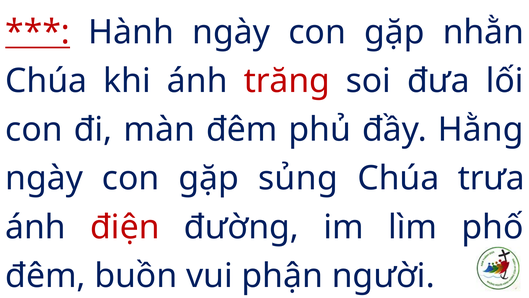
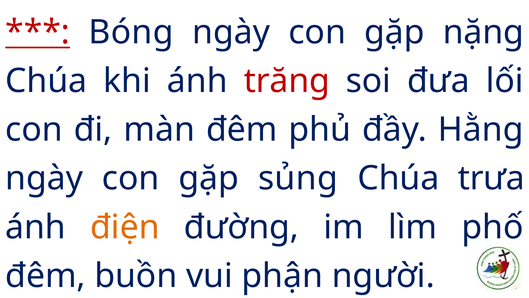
Hành: Hành -> Bóng
nhằn: nhằn -> nặng
điện colour: red -> orange
